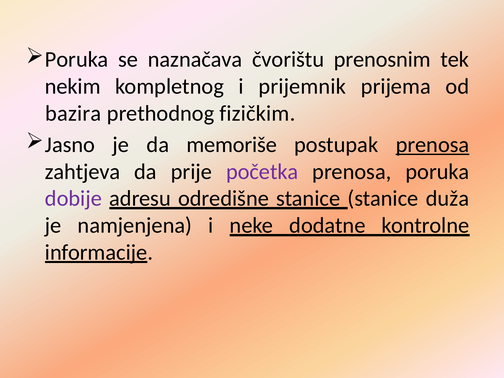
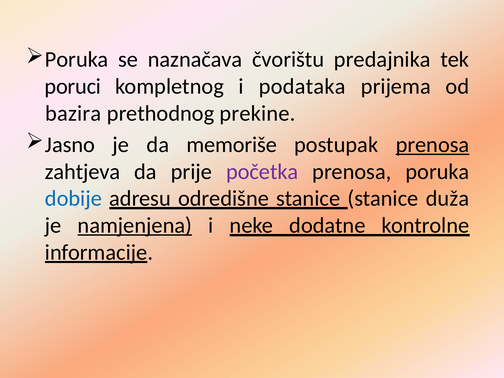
prenosnim: prenosnim -> predajnika
nekim: nekim -> poruci
prijemnik: prijemnik -> podataka
fizičkim: fizičkim -> prekine
dobije colour: purple -> blue
namjenjena underline: none -> present
